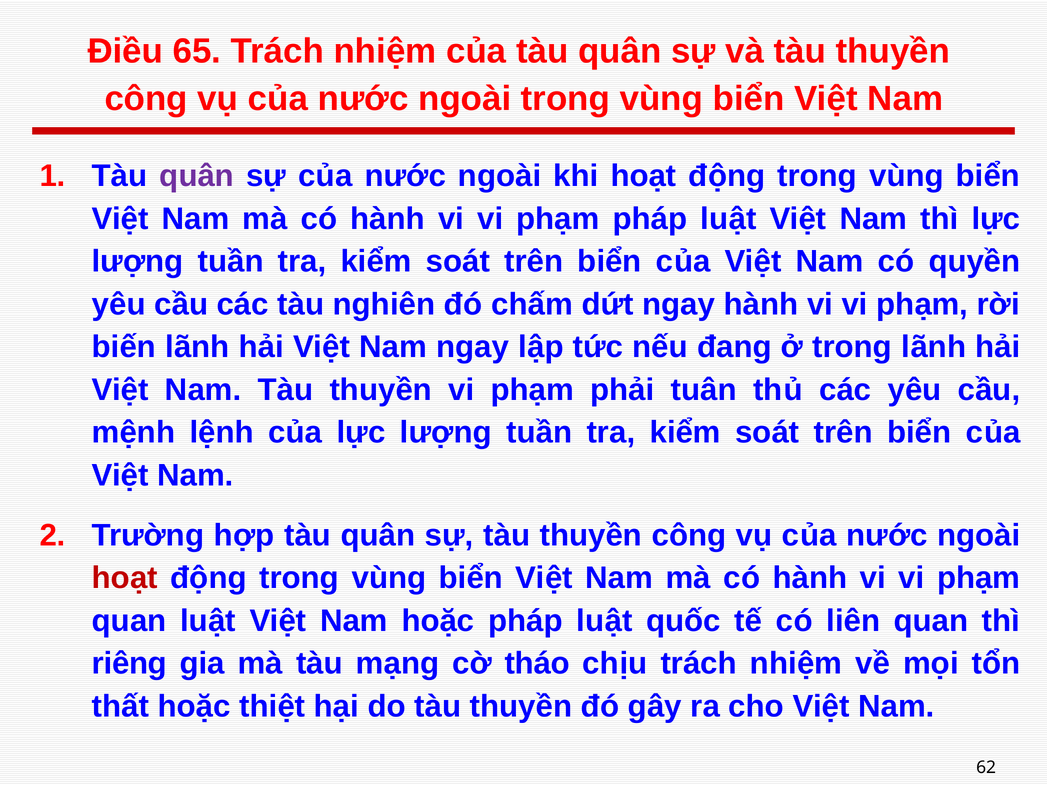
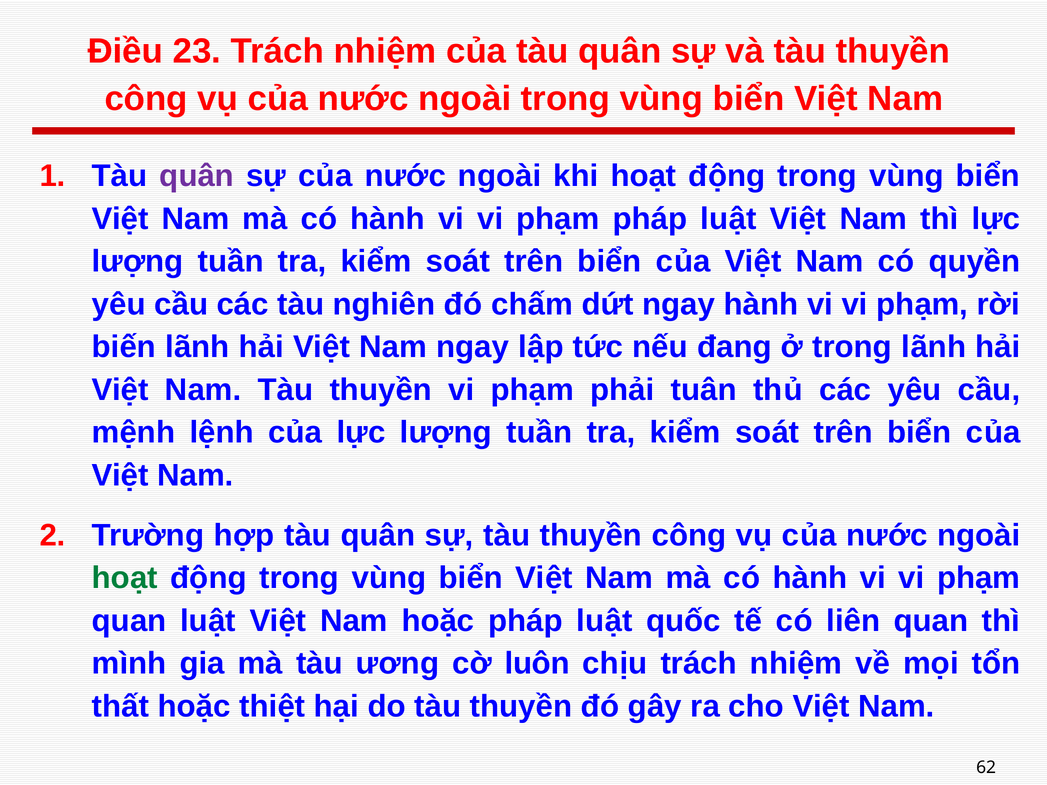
65: 65 -> 23
hoạt at (125, 578) colour: red -> green
riêng: riêng -> mình
mạng: mạng -> ương
tháo: tháo -> luôn
